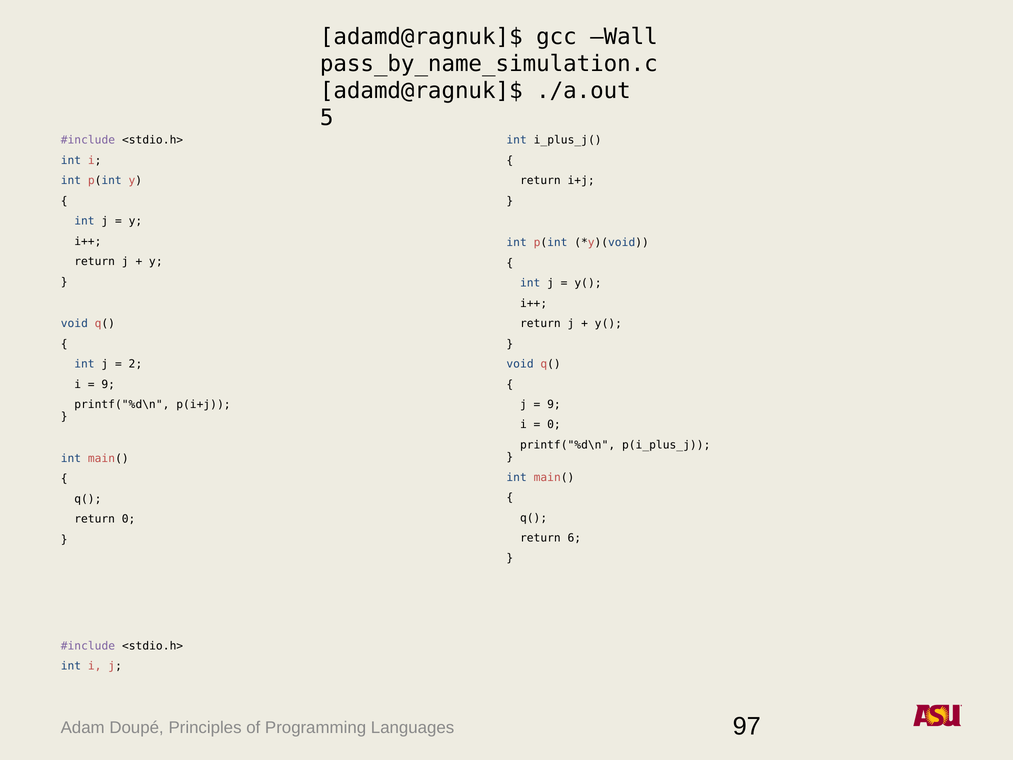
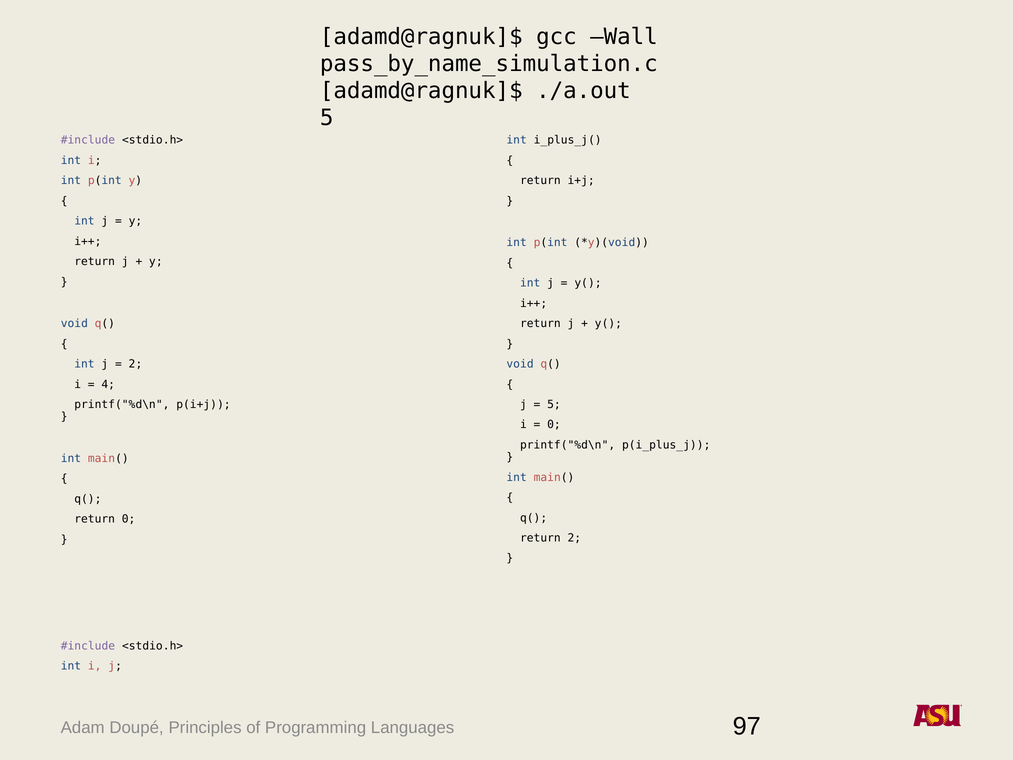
9 at (108, 384): 9 -> 4
9 at (554, 404): 9 -> 5
return 6: 6 -> 2
